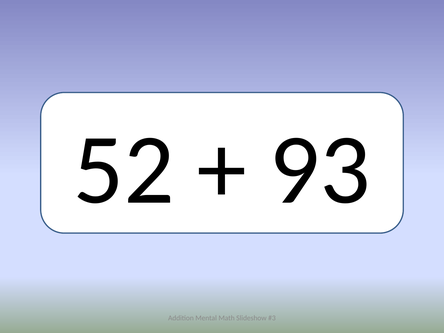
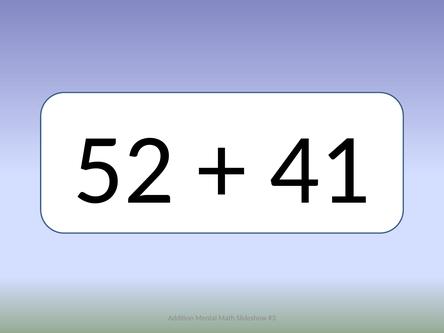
93: 93 -> 41
